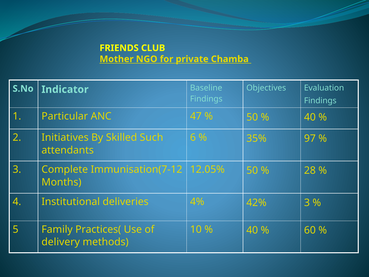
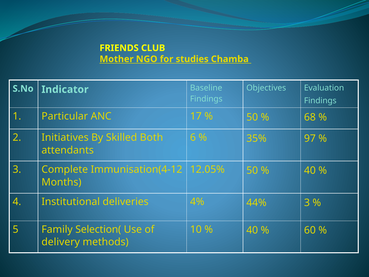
private: private -> studies
47: 47 -> 17
40 at (310, 117): 40 -> 68
Such: Such -> Both
Immunisation(7-12: Immunisation(7-12 -> Immunisation(4-12
28 at (310, 170): 28 -> 40
42%: 42% -> 44%
Practices(: Practices( -> Selection(
